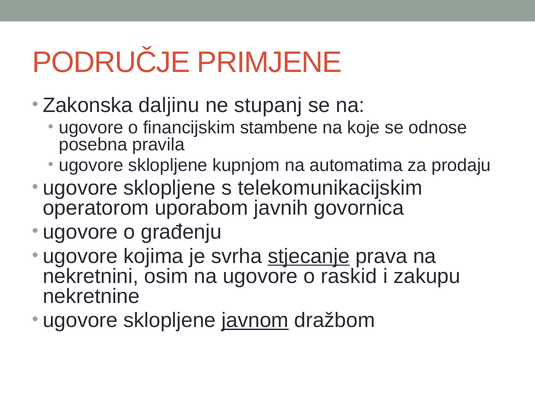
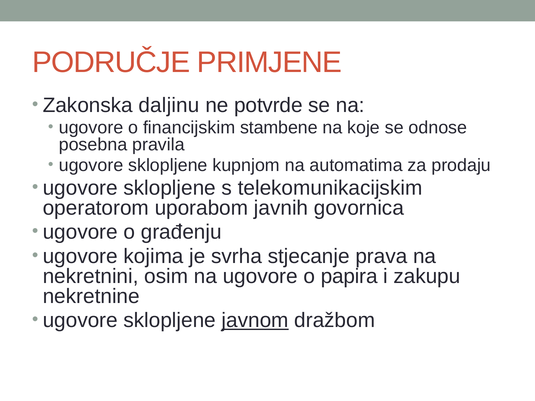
stupanj: stupanj -> potvrde
stjecanje underline: present -> none
raskid: raskid -> papira
